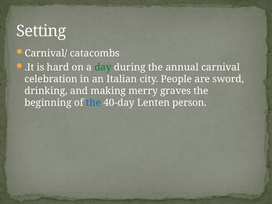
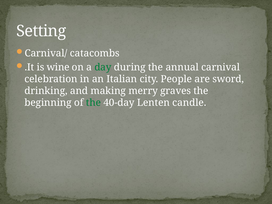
hard: hard -> wine
the at (93, 103) colour: blue -> green
person: person -> candle
